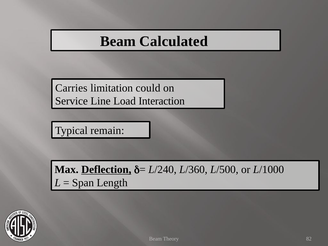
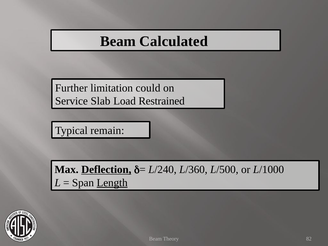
Carries: Carries -> Further
Line: Line -> Slab
Interaction: Interaction -> Restrained
Length underline: none -> present
